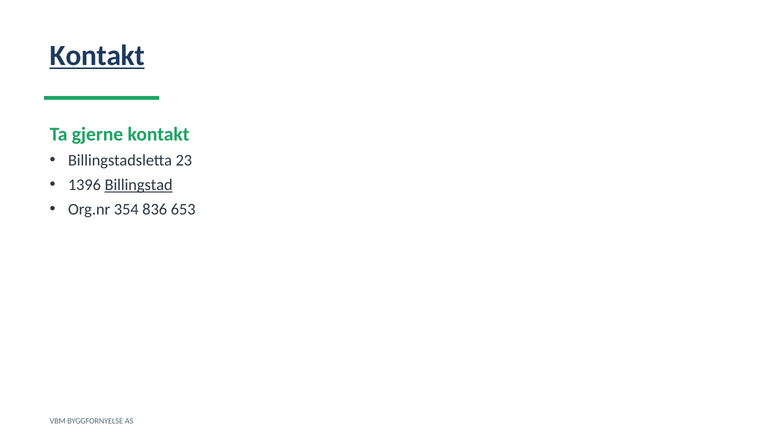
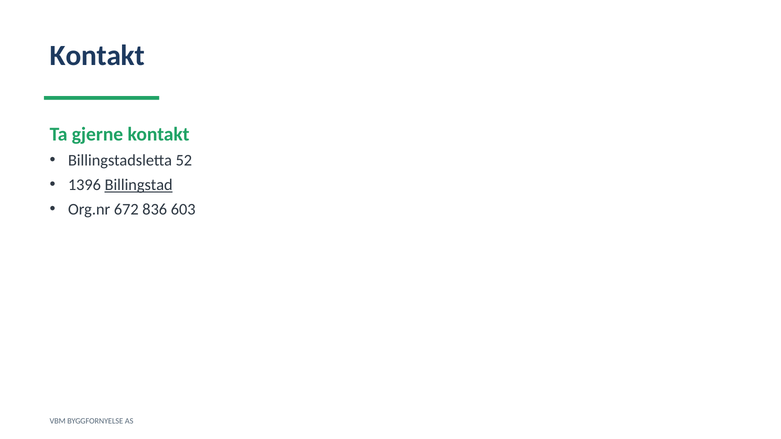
Kontakt at (97, 56) underline: present -> none
23: 23 -> 52
354: 354 -> 672
653: 653 -> 603
